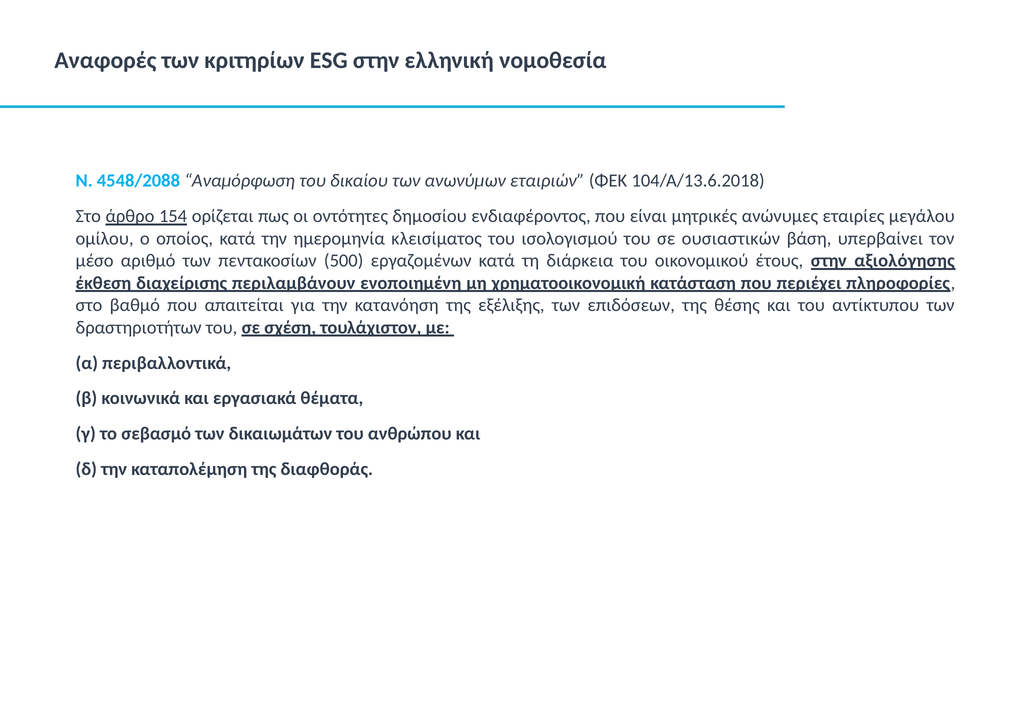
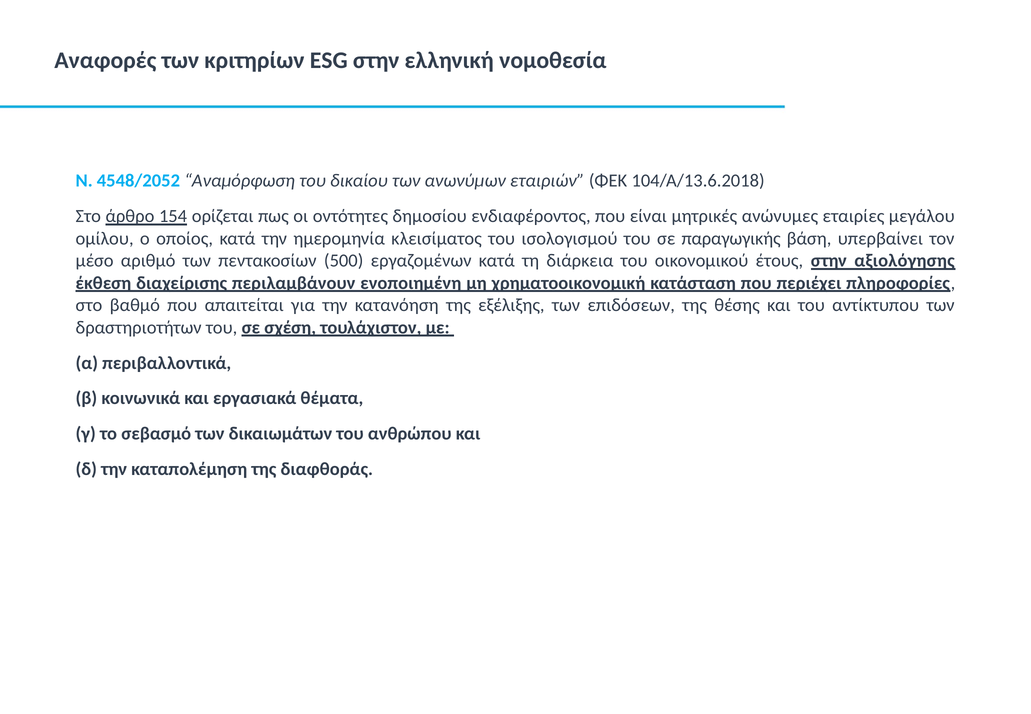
4548/2088: 4548/2088 -> 4548/2052
ουσιαστικών: ουσιαστικών -> παραγωγικής
